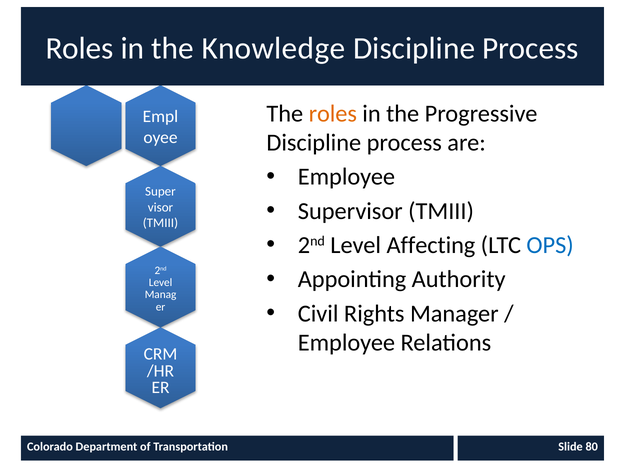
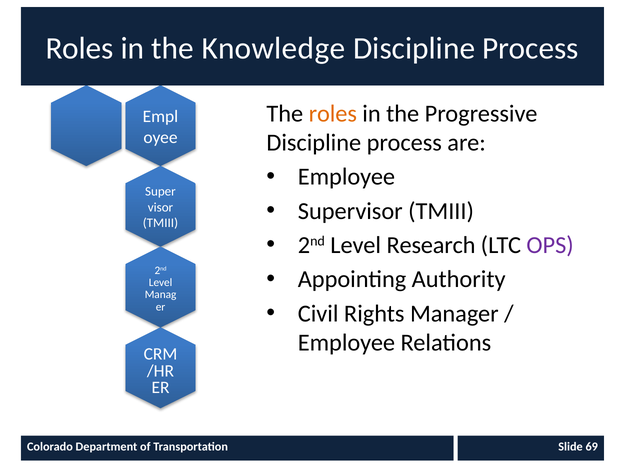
Affecting: Affecting -> Research
OPS colour: blue -> purple
80: 80 -> 69
